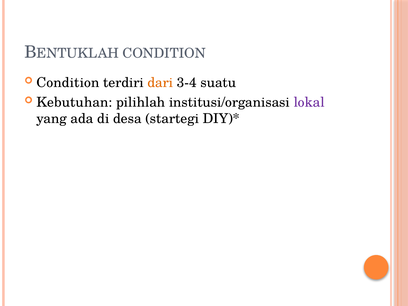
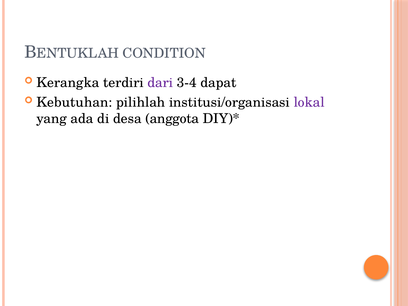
Condition at (68, 83): Condition -> Kerangka
dari colour: orange -> purple
suatu: suatu -> dapat
startegi: startegi -> anggota
